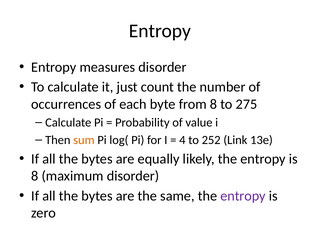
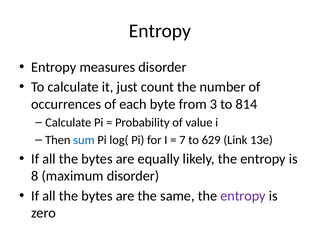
from 8: 8 -> 3
275: 275 -> 814
sum colour: orange -> blue
4: 4 -> 7
252: 252 -> 629
